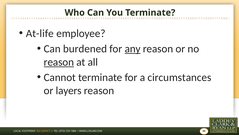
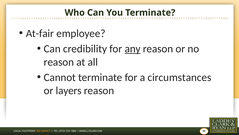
At-life: At-life -> At-fair
burdened: burdened -> credibility
reason at (59, 62) underline: present -> none
